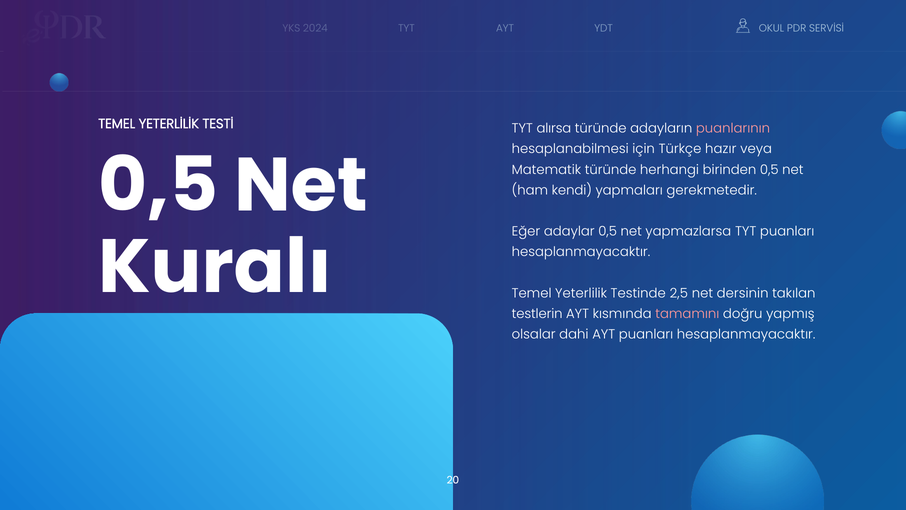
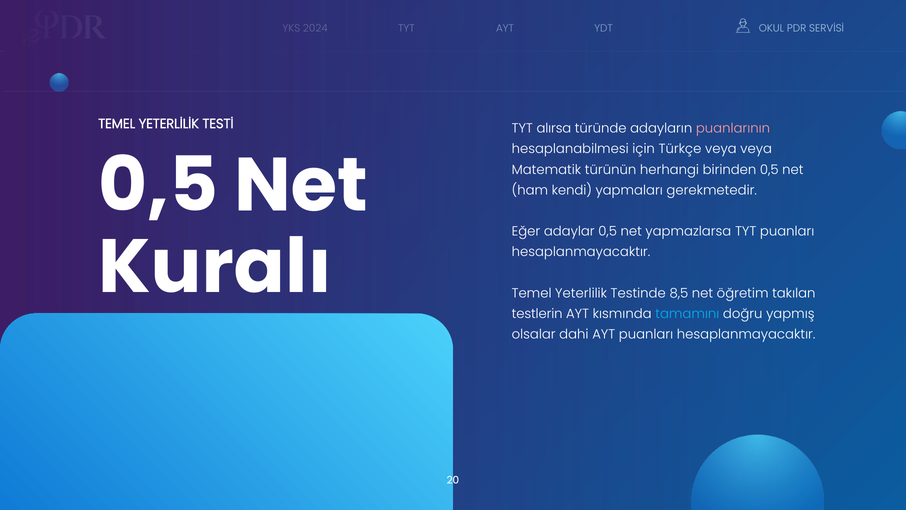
Türkçe hazır: hazır -> veya
Matematik türünde: türünde -> türünün
2,5: 2,5 -> 8,5
dersinin: dersinin -> öğretim
tamamını colour: pink -> light blue
